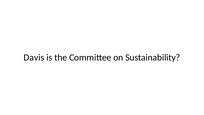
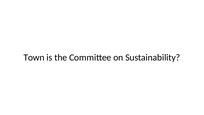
Davis: Davis -> Town
